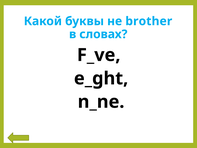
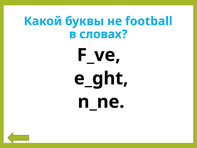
brother: brother -> football
